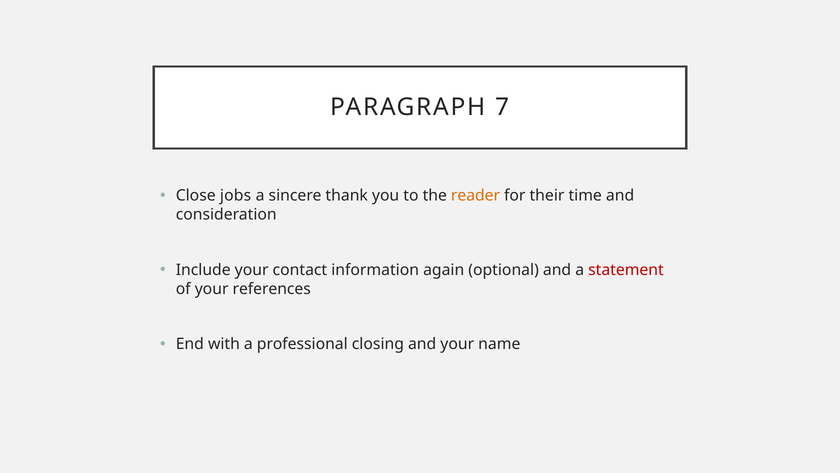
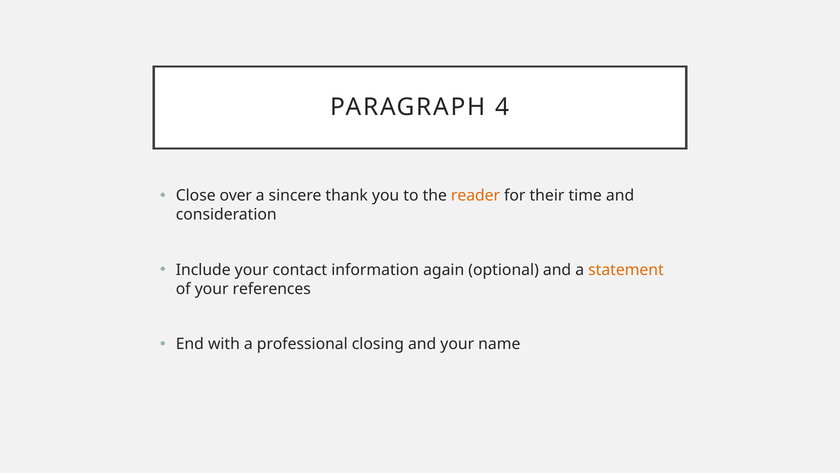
7: 7 -> 4
jobs: jobs -> over
statement colour: red -> orange
